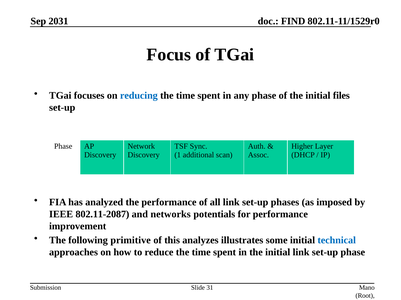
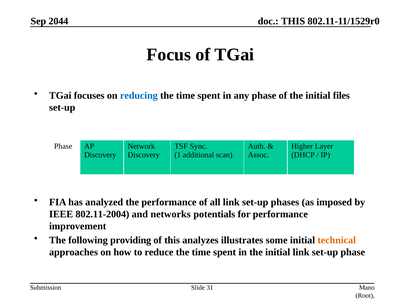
2031: 2031 -> 2044
FIND at (293, 21): FIND -> THIS
802.11-2087: 802.11-2087 -> 802.11-2004
primitive: primitive -> providing
technical colour: blue -> orange
